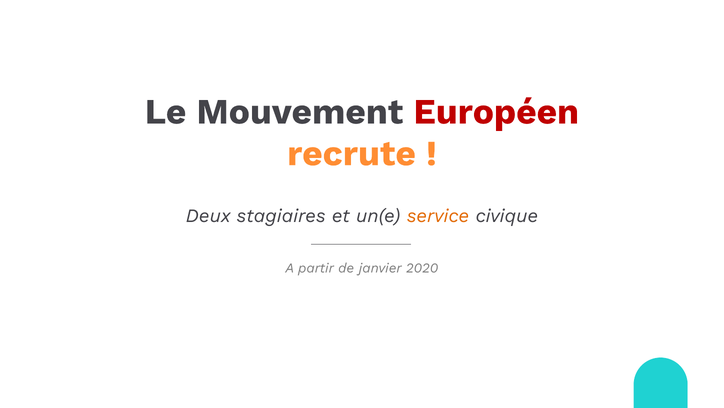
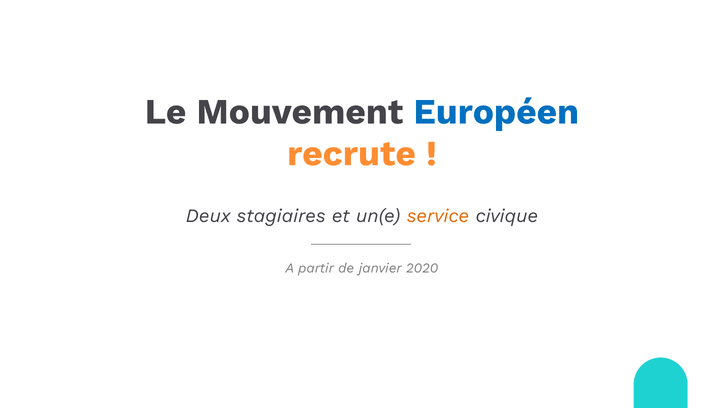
Européen colour: red -> blue
